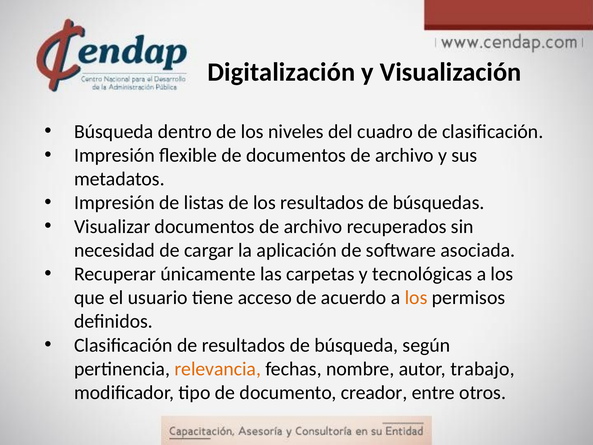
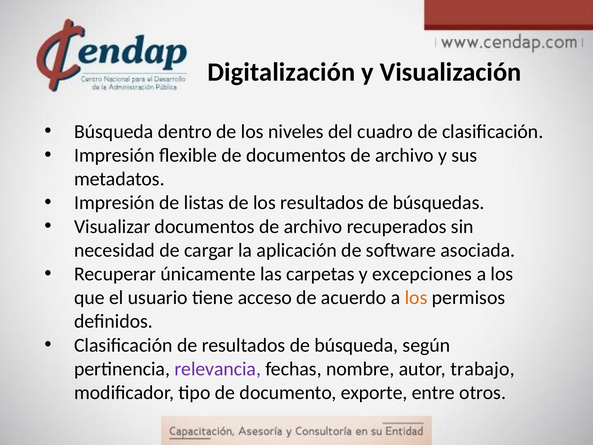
tecnológicas: tecnológicas -> excepciones
relevancia colour: orange -> purple
creador: creador -> exporte
